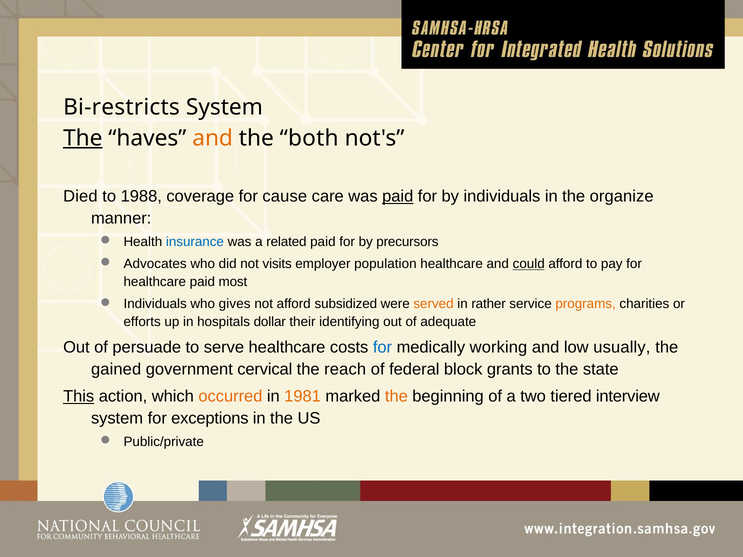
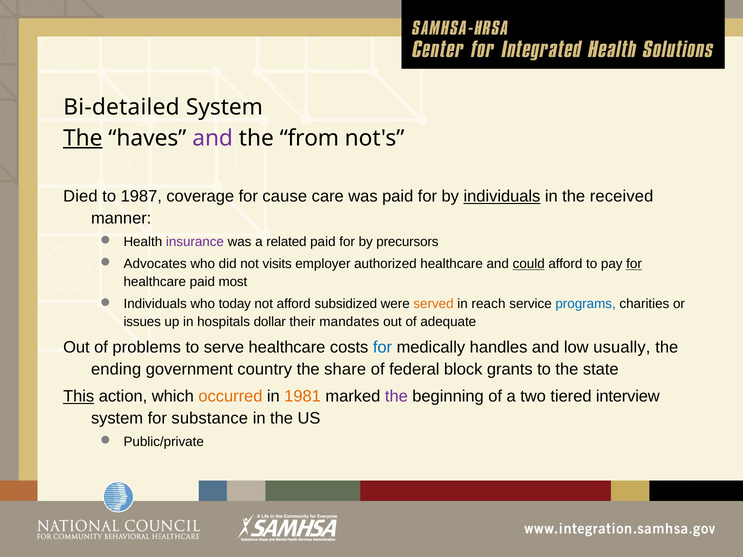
Bi-restricts: Bi-restricts -> Bi-detailed
and at (213, 138) colour: orange -> purple
both: both -> from
1988: 1988 -> 1987
paid at (398, 196) underline: present -> none
individuals at (502, 196) underline: none -> present
organize: organize -> received
insurance colour: blue -> purple
population: population -> authorized
for at (634, 264) underline: none -> present
gives: gives -> today
rather: rather -> reach
programs colour: orange -> blue
efforts: efforts -> issues
identifying: identifying -> mandates
persuade: persuade -> problems
working: working -> handles
gained: gained -> ending
cervical: cervical -> country
reach: reach -> share
the at (396, 396) colour: orange -> purple
exceptions: exceptions -> substance
